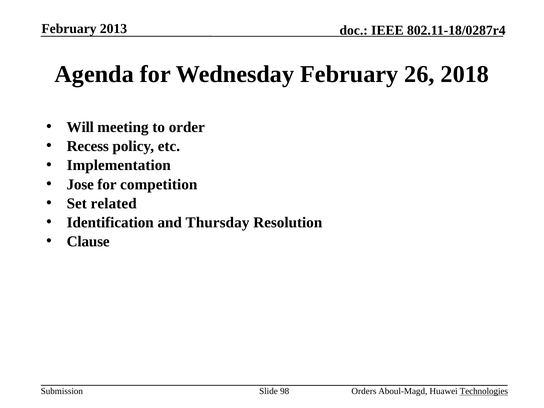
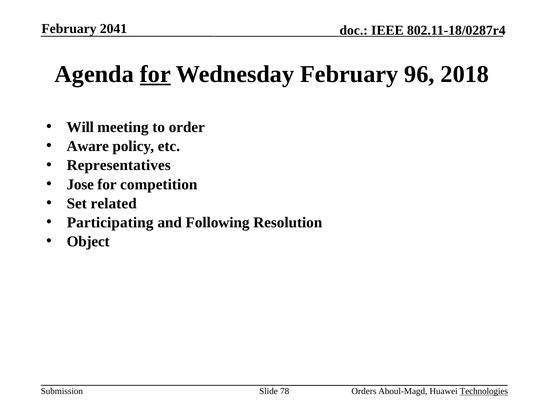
2013: 2013 -> 2041
for at (155, 74) underline: none -> present
26: 26 -> 96
Recess: Recess -> Aware
Implementation: Implementation -> Representatives
Identification: Identification -> Participating
Thursday: Thursday -> Following
Clause: Clause -> Object
98: 98 -> 78
